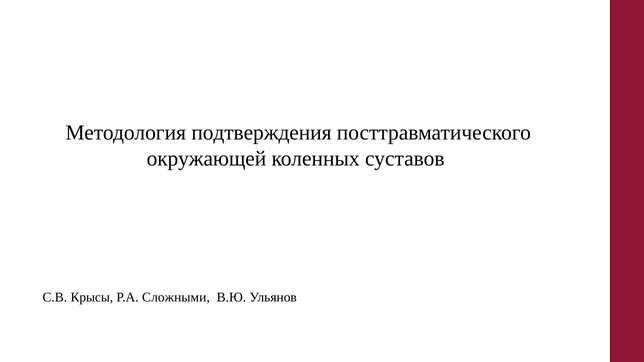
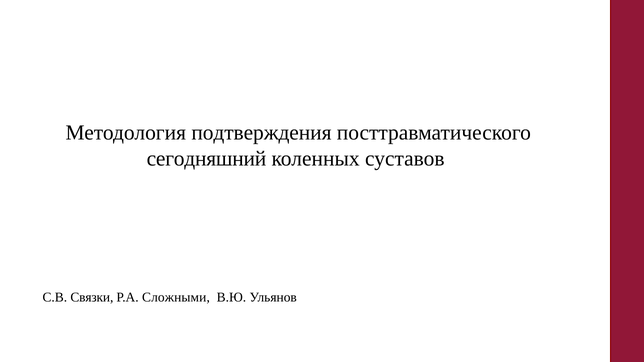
окружающей: окружающей -> сегодняшний
Крысы: Крысы -> Связки
